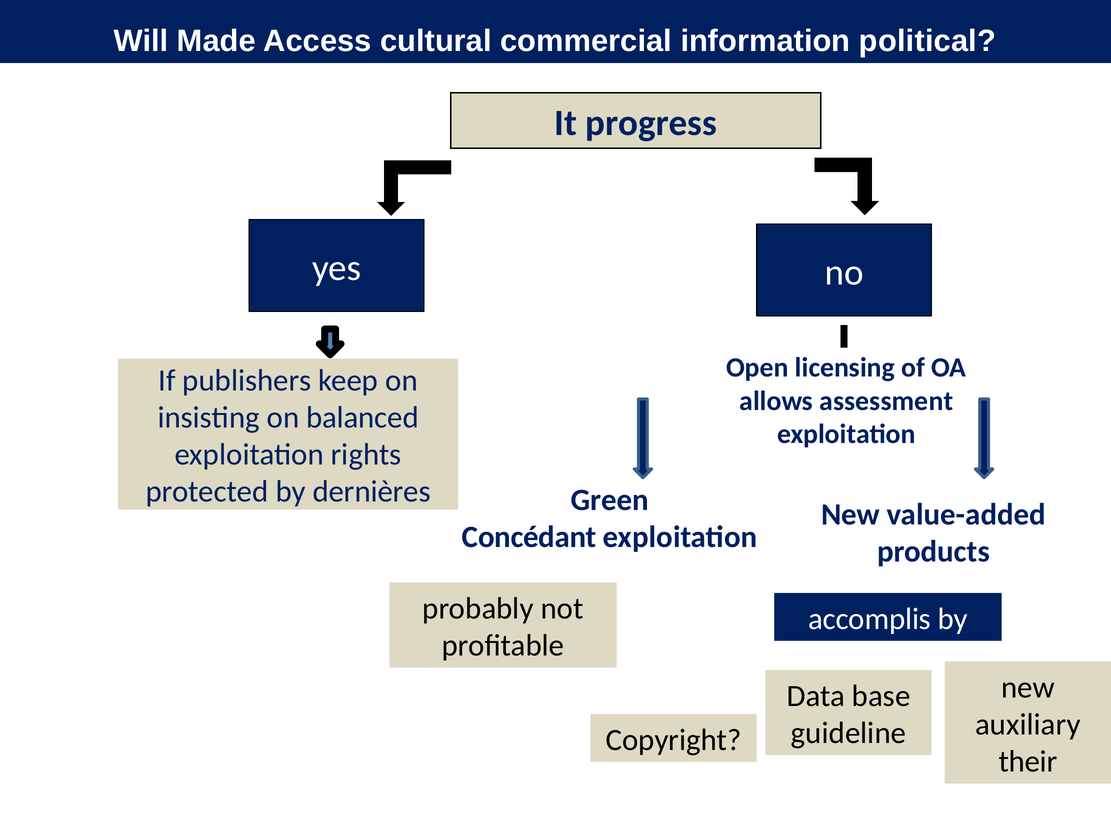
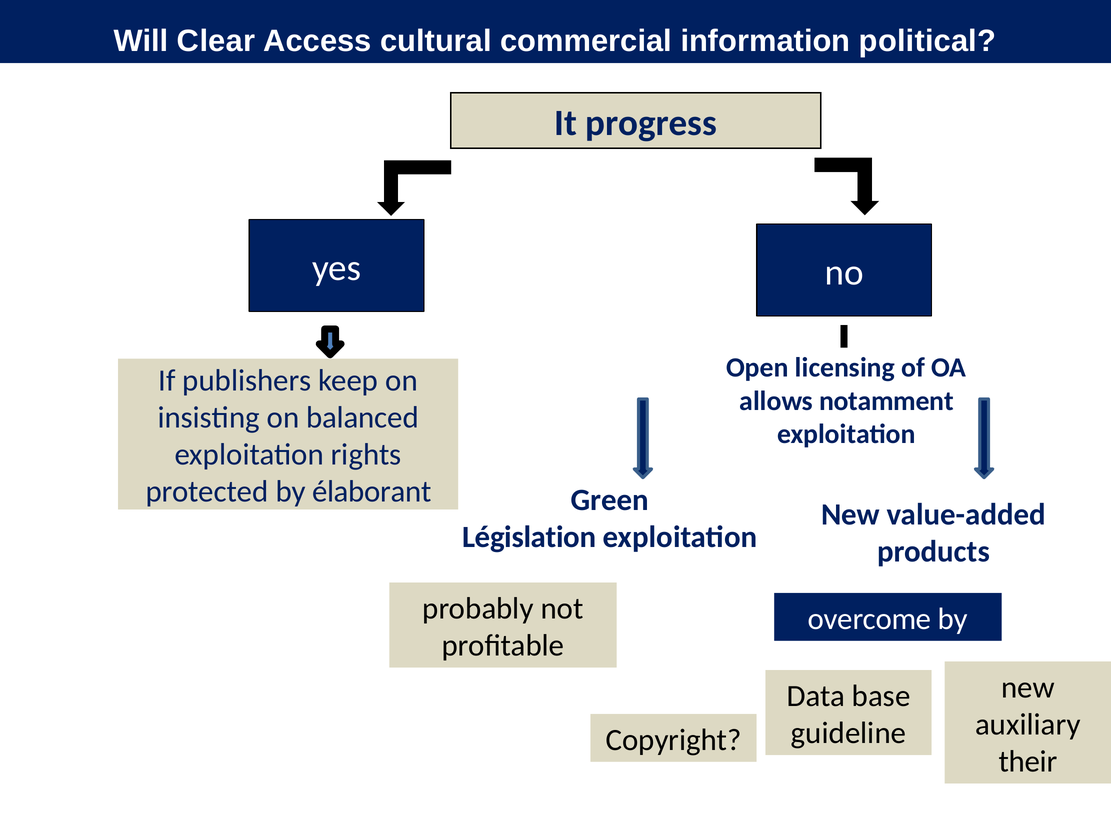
Made: Made -> Clear
assessment: assessment -> notamment
dernières: dernières -> élaborant
Concédant: Concédant -> Législation
accomplis: accomplis -> overcome
